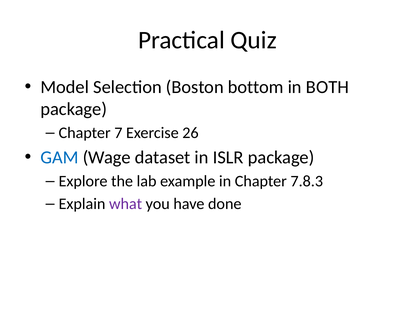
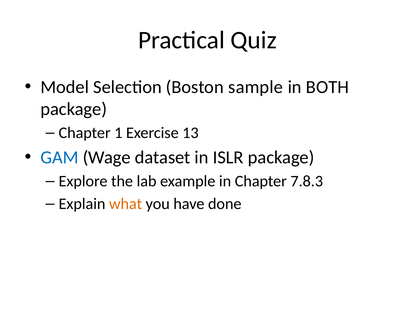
bottom: bottom -> sample
7: 7 -> 1
26: 26 -> 13
what colour: purple -> orange
